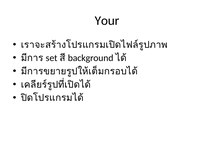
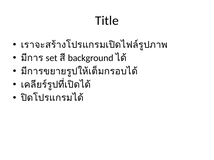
Your: Your -> Title
